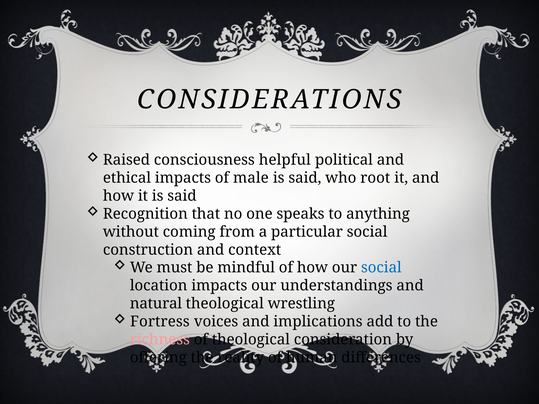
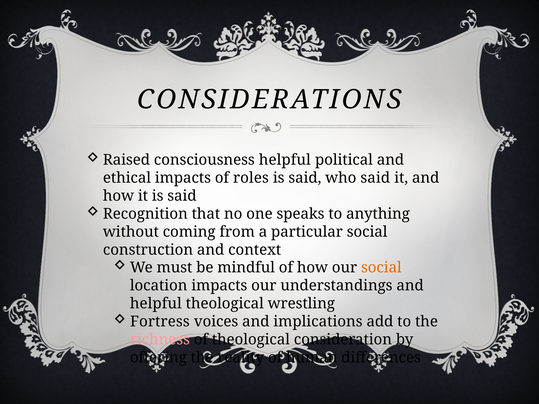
male: male -> roles
who root: root -> said
social at (381, 268) colour: blue -> orange
natural at (156, 304): natural -> helpful
